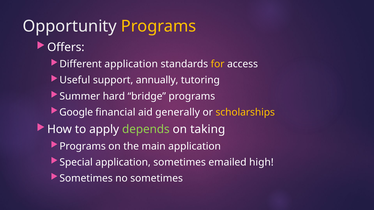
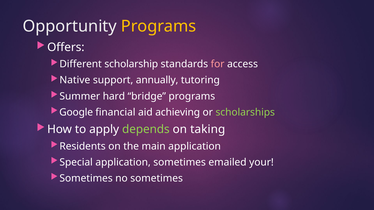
Different application: application -> scholarship
for colour: yellow -> pink
Useful: Useful -> Native
generally: generally -> achieving
scholarships colour: yellow -> light green
Programs at (83, 146): Programs -> Residents
high: high -> your
